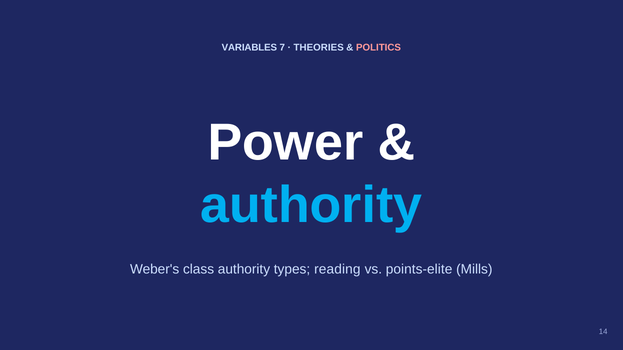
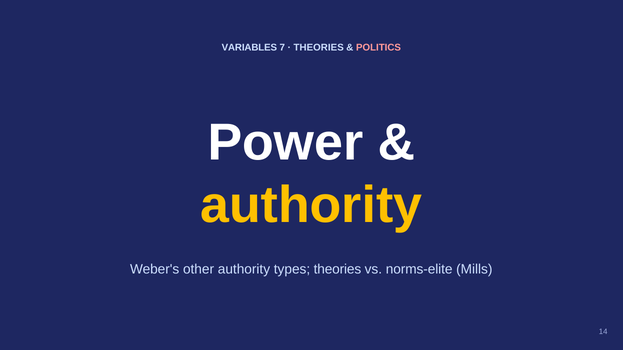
authority at (311, 205) colour: light blue -> yellow
class: class -> other
types reading: reading -> theories
points-elite: points-elite -> norms-elite
